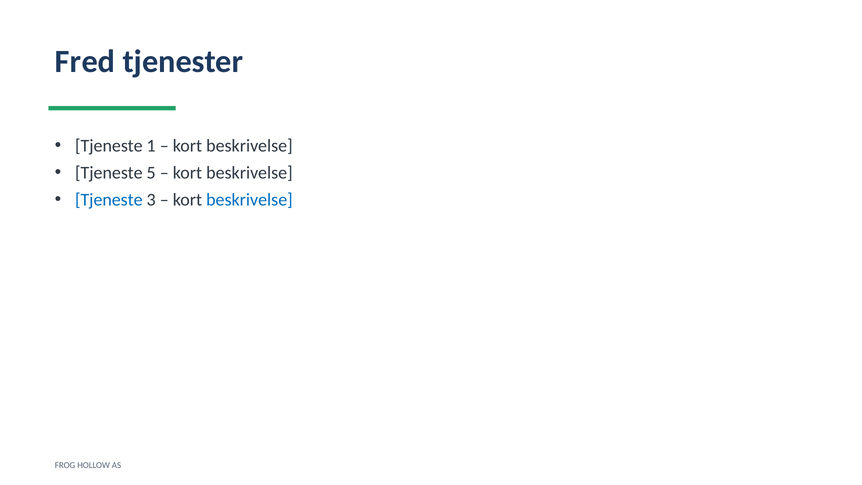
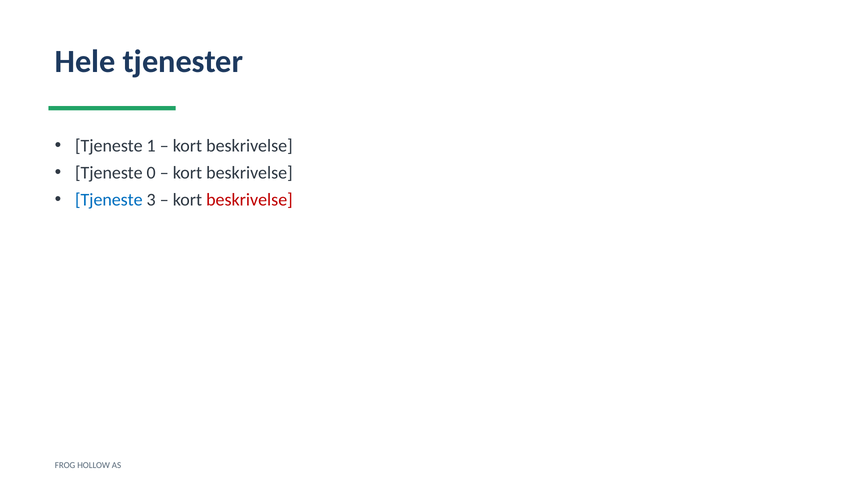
Fred: Fred -> Hele
5: 5 -> 0
beskrivelse at (249, 200) colour: blue -> red
